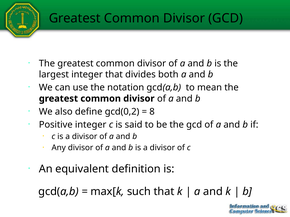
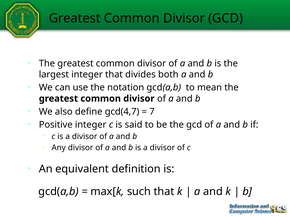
gcd(0,2: gcd(0,2 -> gcd(4,7
8: 8 -> 7
